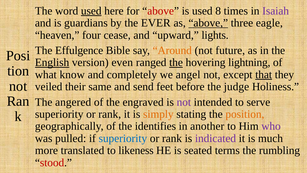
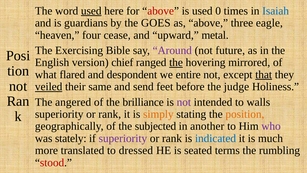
8: 8 -> 0
Isaiah colour: purple -> blue
EVER: EVER -> GOES
above at (208, 23) underline: present -> none
lights: lights -> metal
Effulgence: Effulgence -> Exercising
Around colour: orange -> purple
English underline: present -> none
even: even -> chief
lightning: lightning -> mirrored
know: know -> flared
completely: completely -> despondent
angel: angel -> entire
veiled underline: none -> present
engraved: engraved -> brilliance
serve: serve -> walls
identifies: identifies -> subjected
pulled: pulled -> stately
superiority at (123, 138) colour: blue -> purple
indicated colour: purple -> blue
likeness: likeness -> dressed
